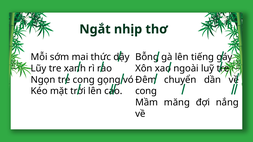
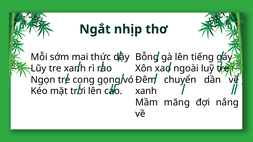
cong at (146, 91): cong -> xanh
